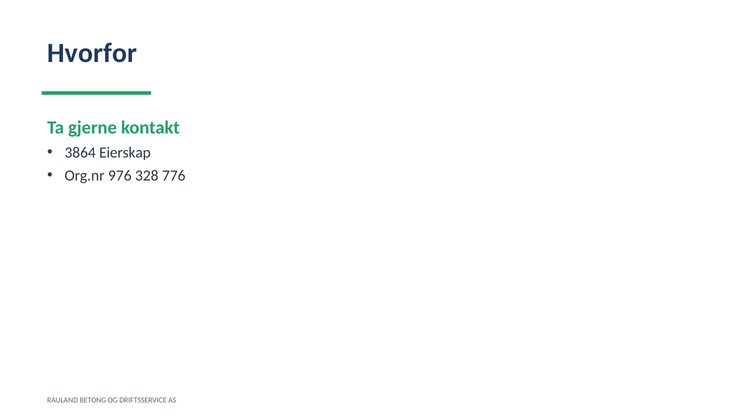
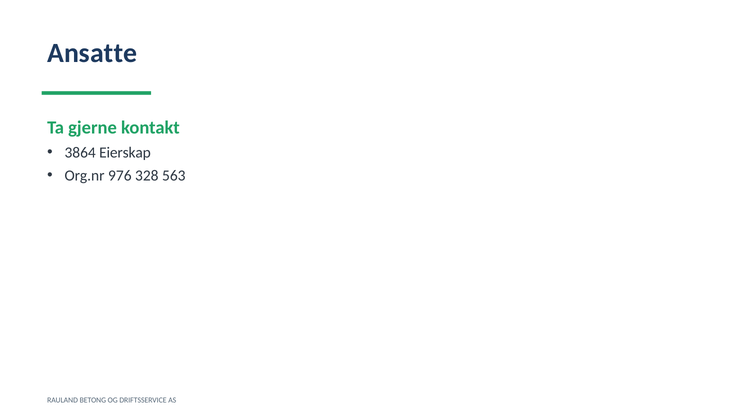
Hvorfor: Hvorfor -> Ansatte
776: 776 -> 563
